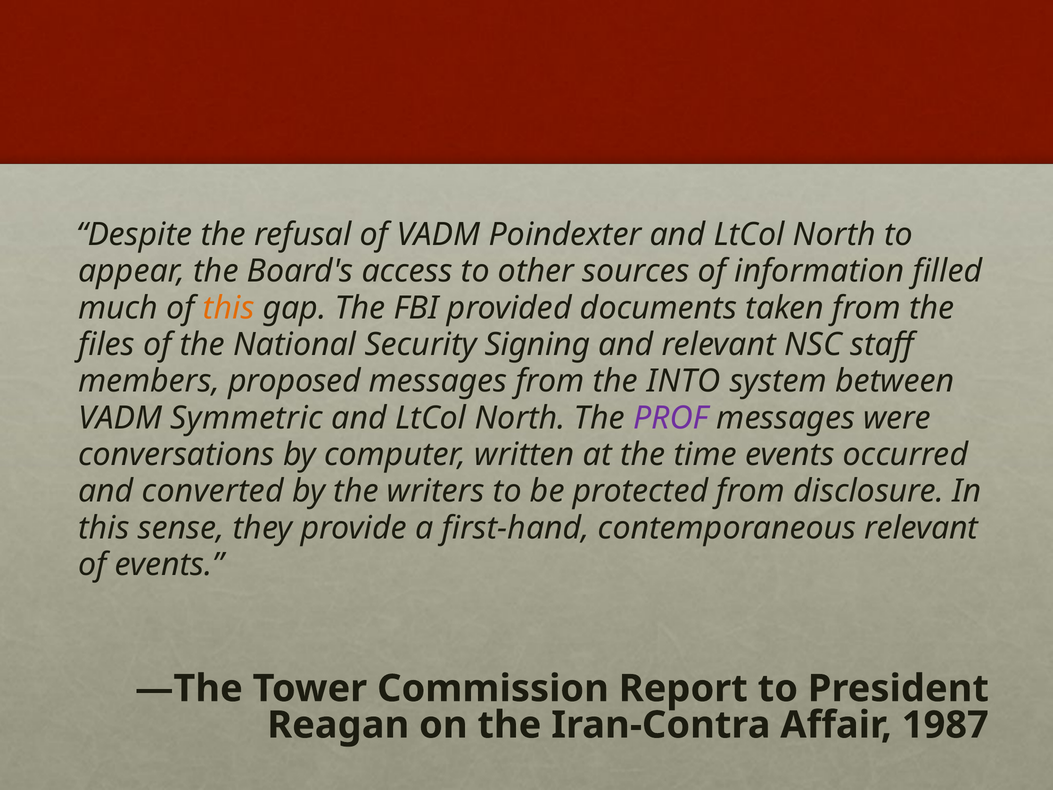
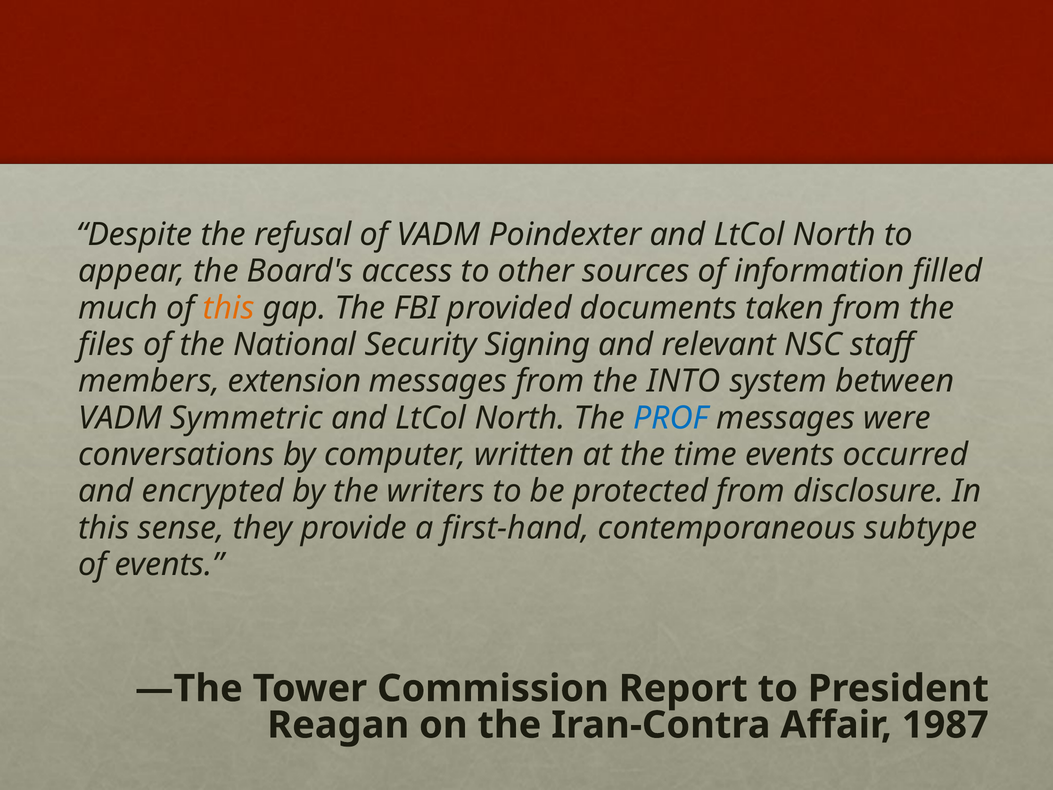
proposed: proposed -> extension
PROF colour: purple -> blue
converted: converted -> encrypted
contemporaneous relevant: relevant -> subtype
